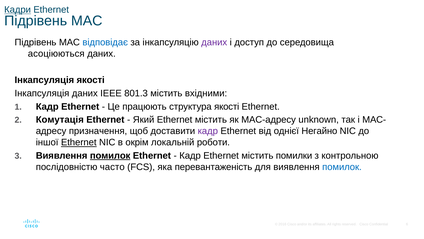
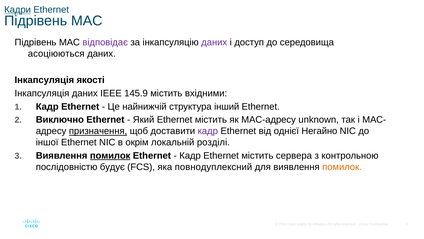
відповідає colour: blue -> purple
801.3: 801.3 -> 145.9
працюють: працюють -> найнижчій
структура якості: якості -> інший
Комутація: Комутація -> Виключно
призначення underline: none -> present
Ethernet at (79, 142) underline: present -> none
роботи: роботи -> розділі
помилки: помилки -> сервера
часто: часто -> будує
перевантаженість: перевантаженість -> повнодуплексний
помилок at (342, 167) colour: blue -> orange
